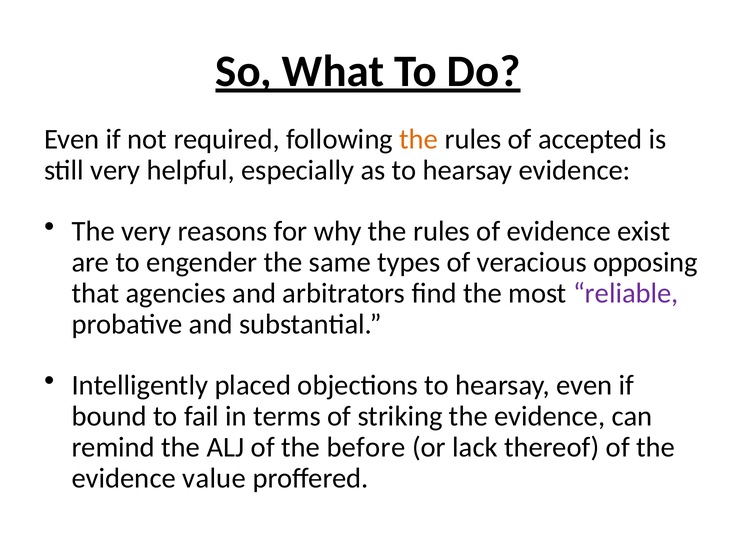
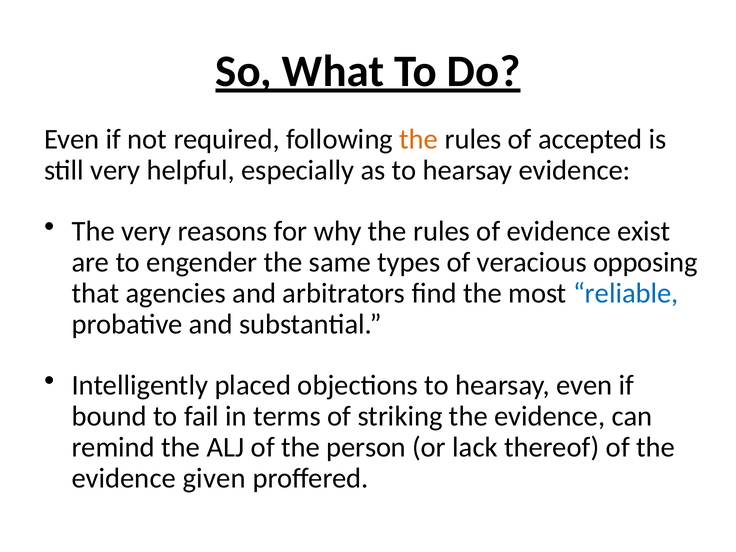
reliable colour: purple -> blue
before: before -> person
value: value -> given
